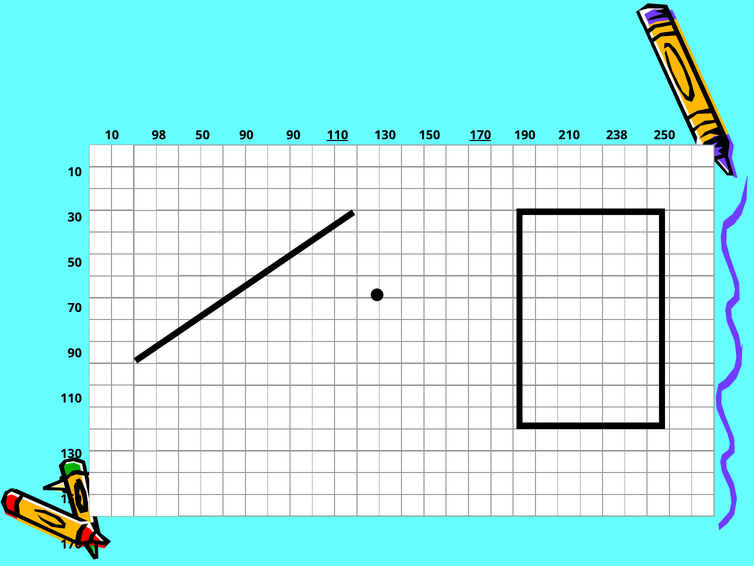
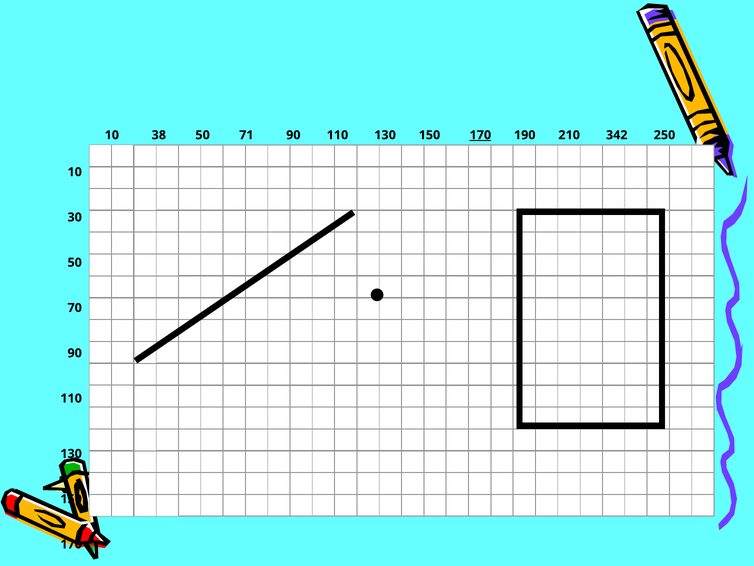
98: 98 -> 38
50 90: 90 -> 71
110 at (337, 135) underline: present -> none
238: 238 -> 342
